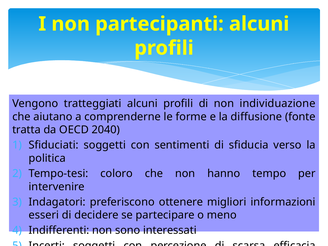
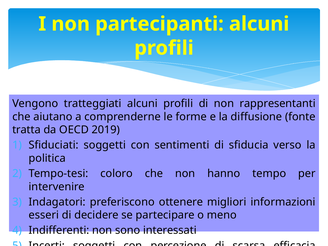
individuazione: individuazione -> rappresentanti
2040: 2040 -> 2019
